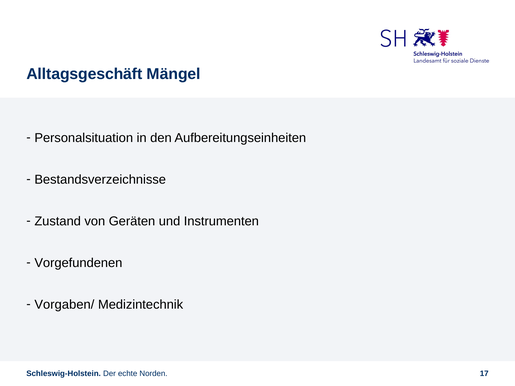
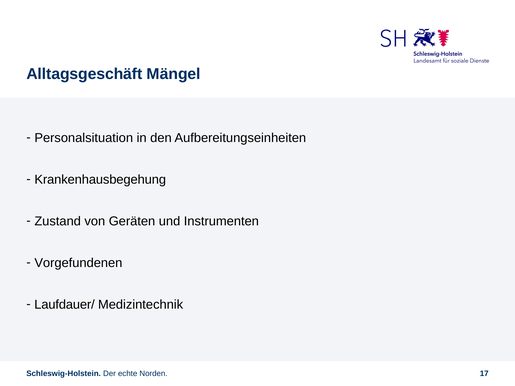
Bestandsverzeichnisse: Bestandsverzeichnisse -> Krankenhausbegehung
Vorgaben/: Vorgaben/ -> Laufdauer/
